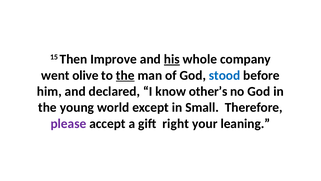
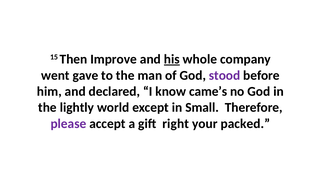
olive: olive -> gave
the at (125, 75) underline: present -> none
stood colour: blue -> purple
other’s: other’s -> came’s
young: young -> lightly
leaning: leaning -> packed
